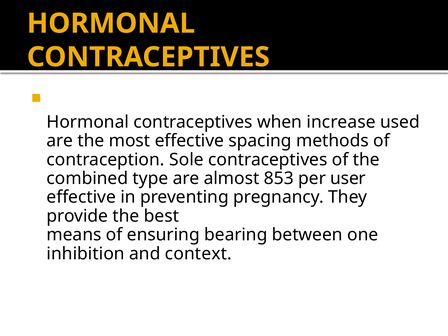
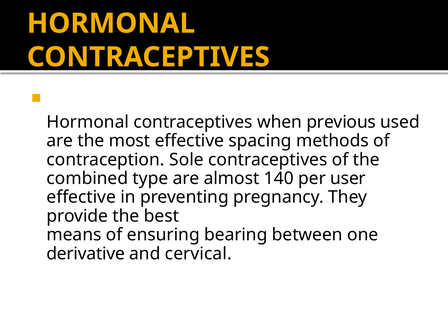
increase: increase -> previous
853: 853 -> 140
inhibition: inhibition -> derivative
context: context -> cervical
